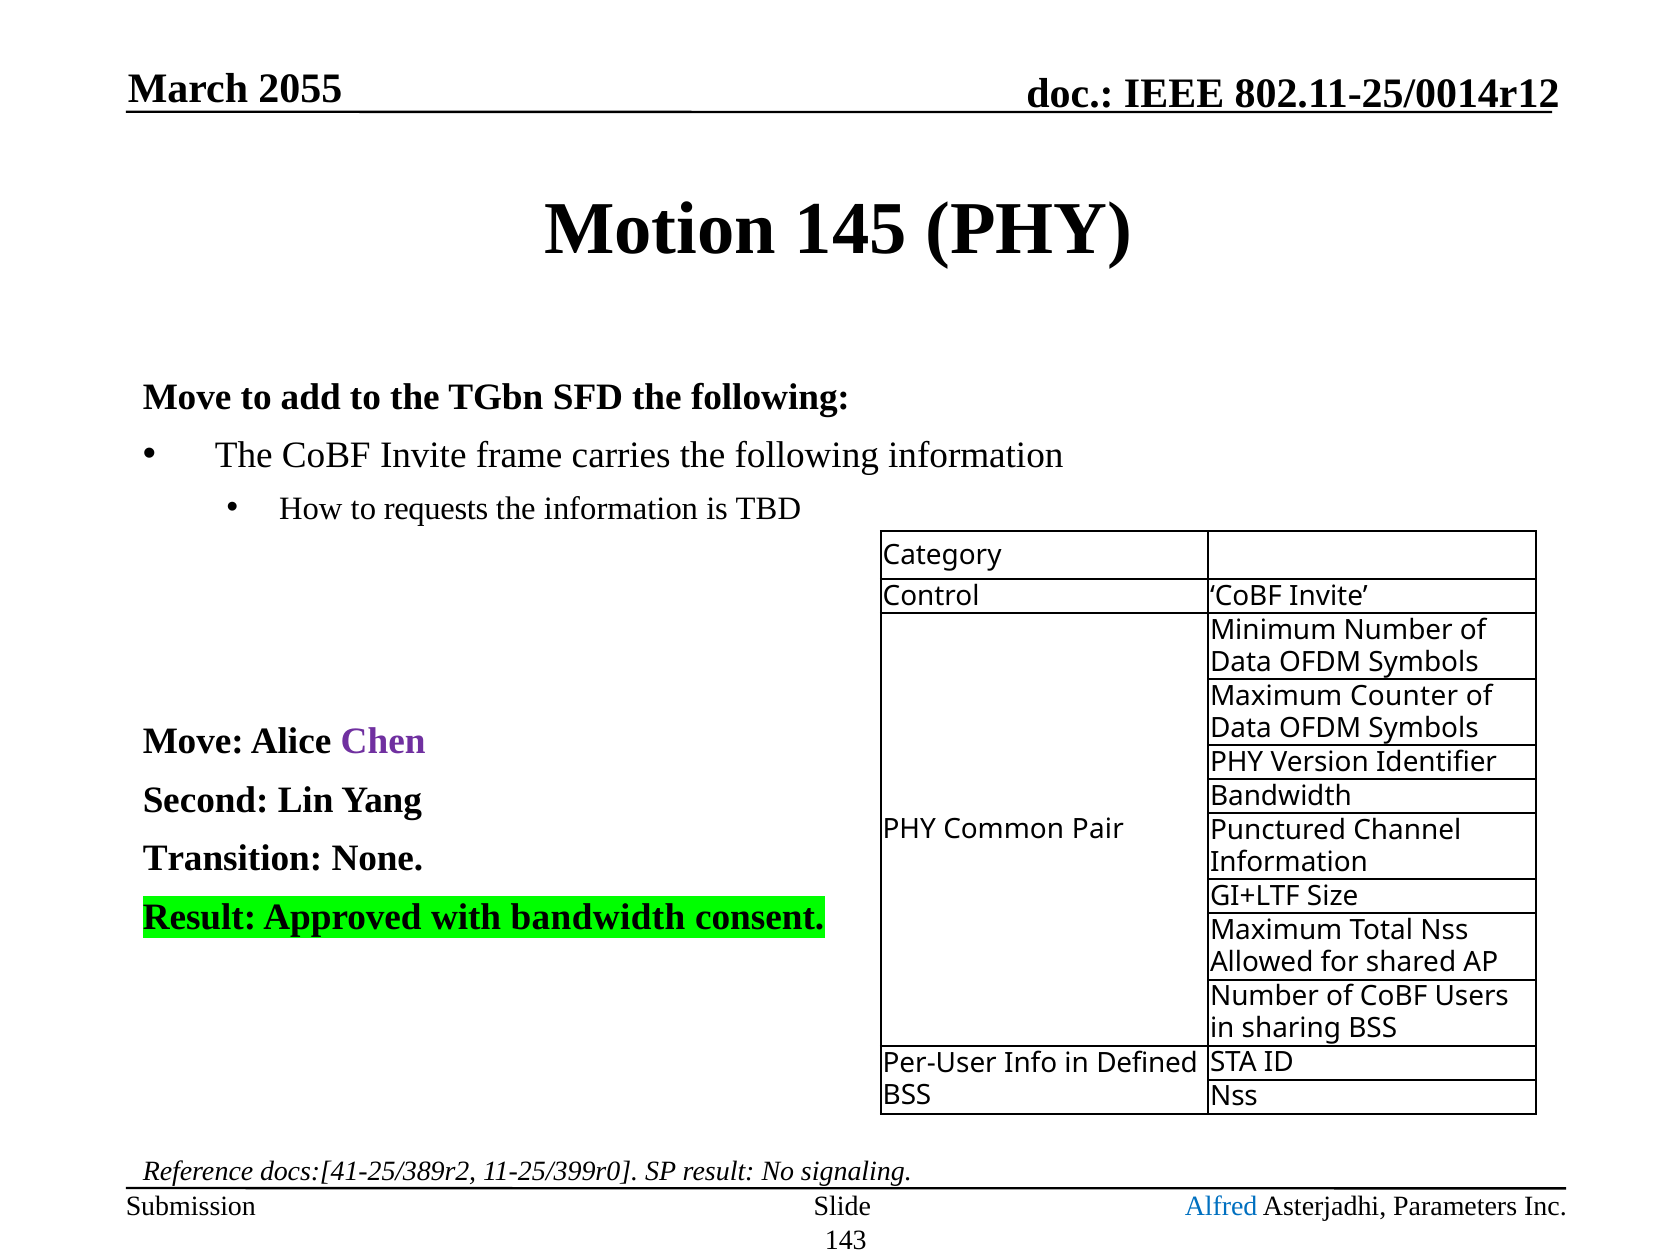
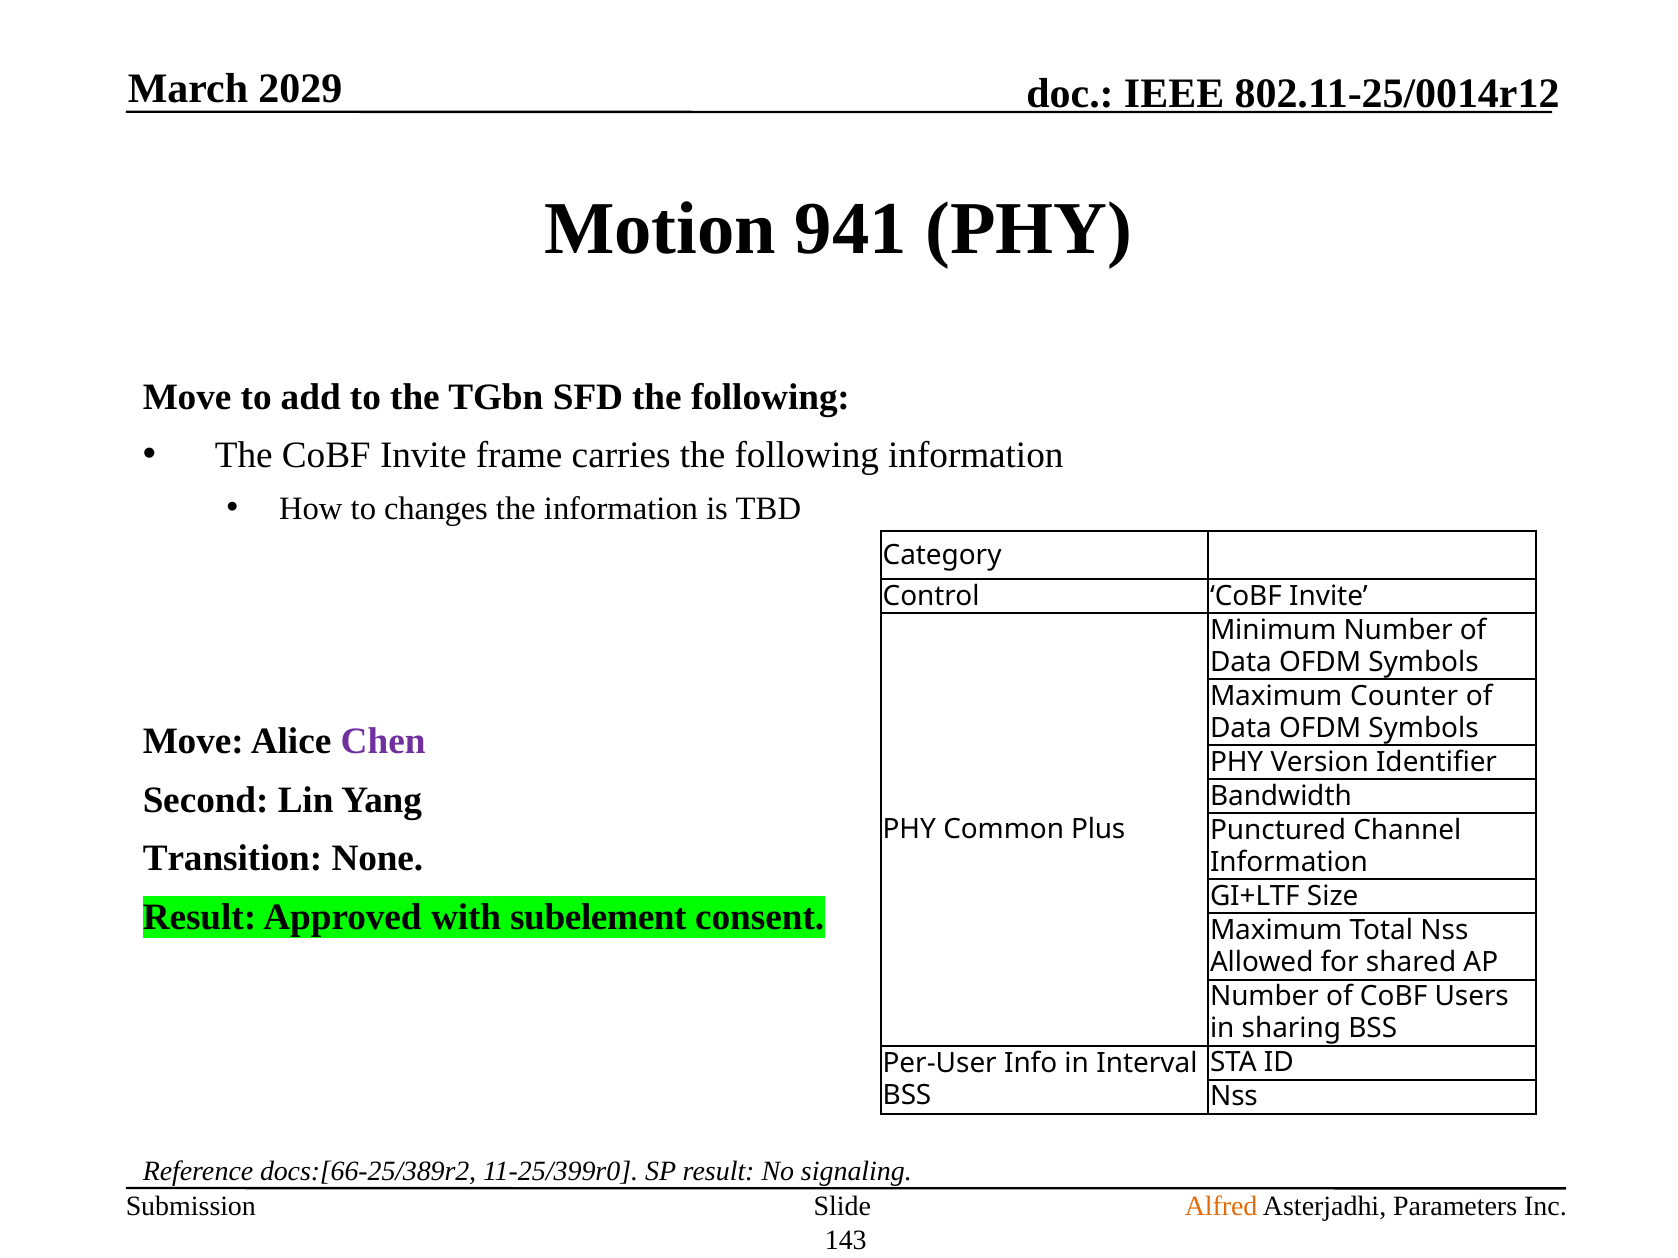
2055: 2055 -> 2029
145: 145 -> 941
requests: requests -> changes
Pair: Pair -> Plus
with bandwidth: bandwidth -> subelement
Defined: Defined -> Interval
docs:[41-25/389r2: docs:[41-25/389r2 -> docs:[66-25/389r2
Alfred colour: blue -> orange
